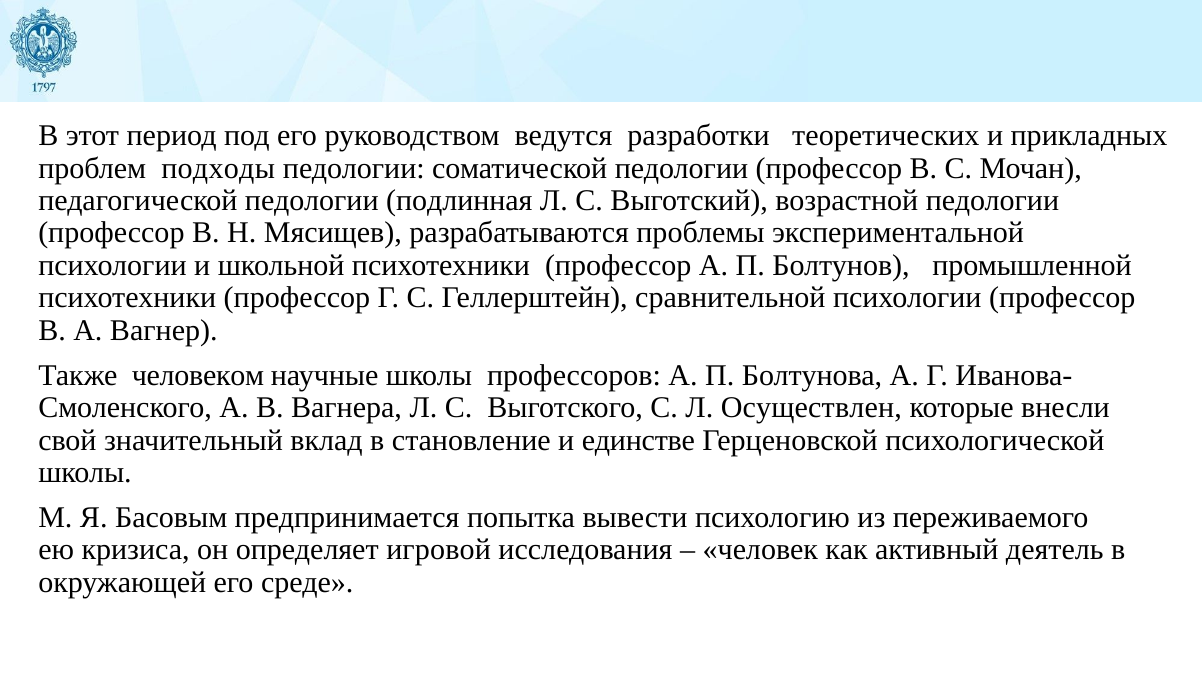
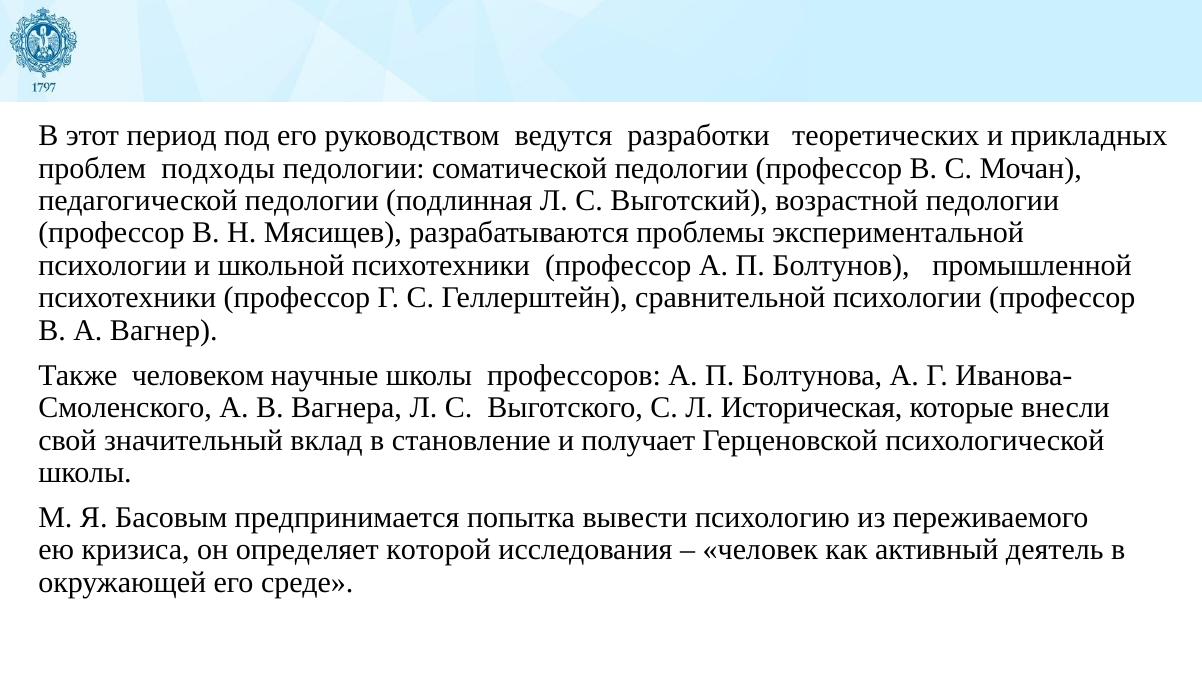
Осуществлен: Осуществлен -> Историческая
единстве: единстве -> получает
игровой: игровой -> которой
